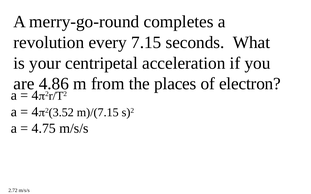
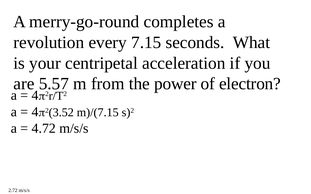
4.86: 4.86 -> 5.57
places: places -> power
4.75: 4.75 -> 4.72
